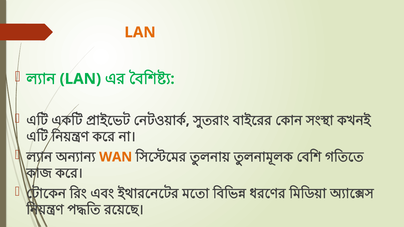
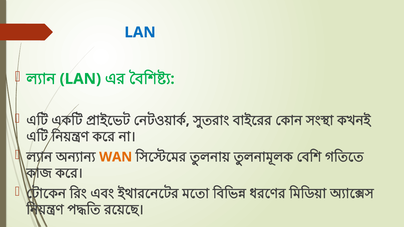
LAN at (140, 32) colour: orange -> blue
